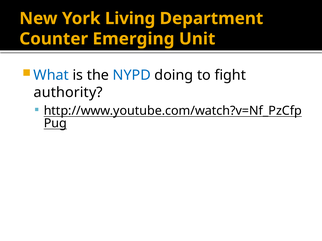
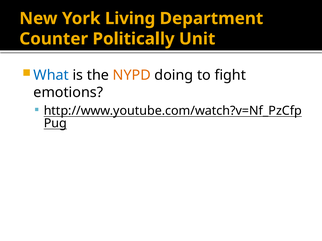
Emerging: Emerging -> Politically
NYPD colour: blue -> orange
authority: authority -> emotions
